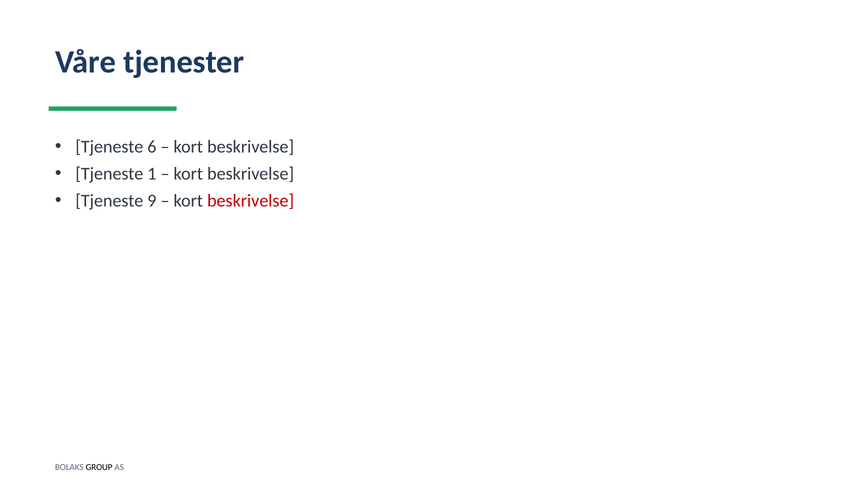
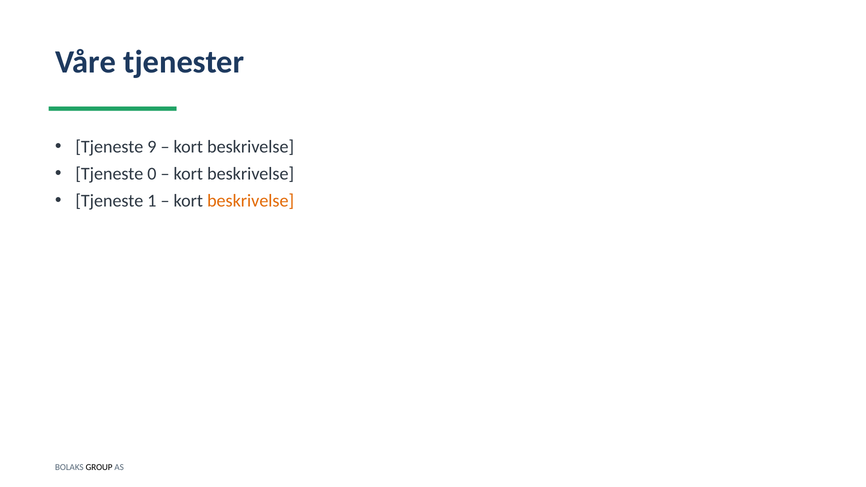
6: 6 -> 9
1: 1 -> 0
9: 9 -> 1
beskrivelse at (251, 201) colour: red -> orange
